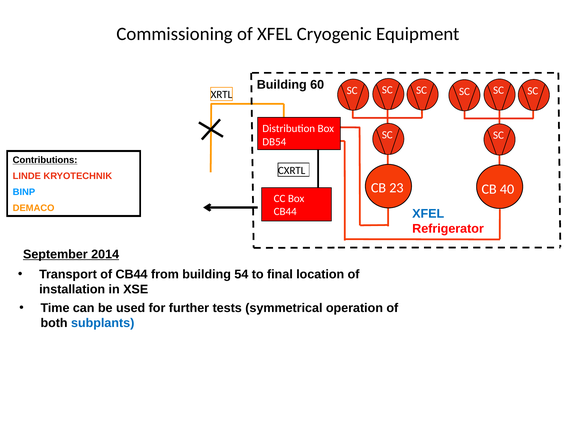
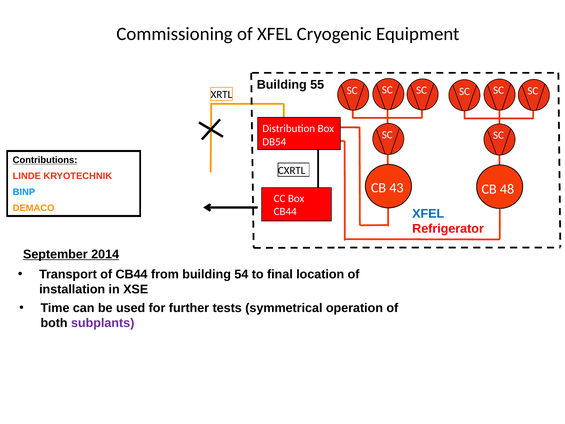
60: 60 -> 55
23: 23 -> 43
40: 40 -> 48
subplants colour: blue -> purple
